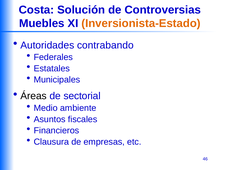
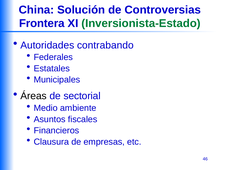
Costa: Costa -> China
Muebles: Muebles -> Frontera
Inversionista-Estado colour: orange -> green
